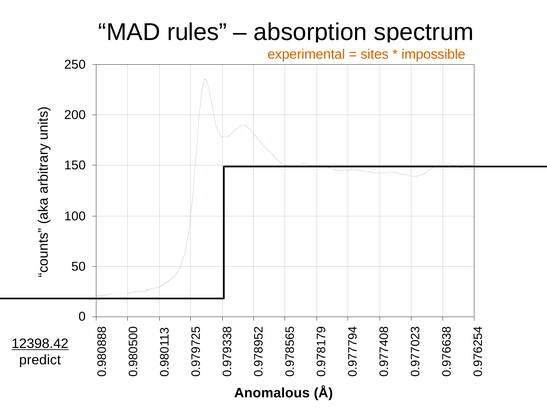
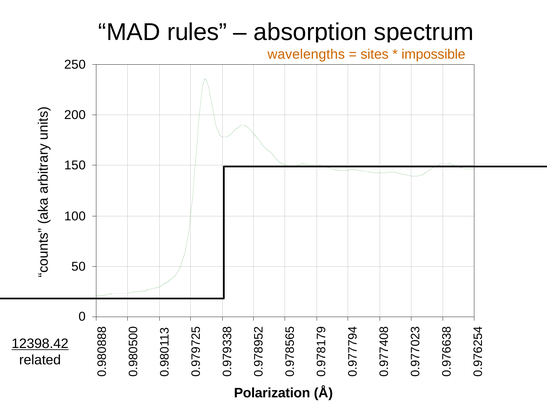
experimental: experimental -> wavelengths
predict: predict -> related
Anomalous: Anomalous -> Polarization
